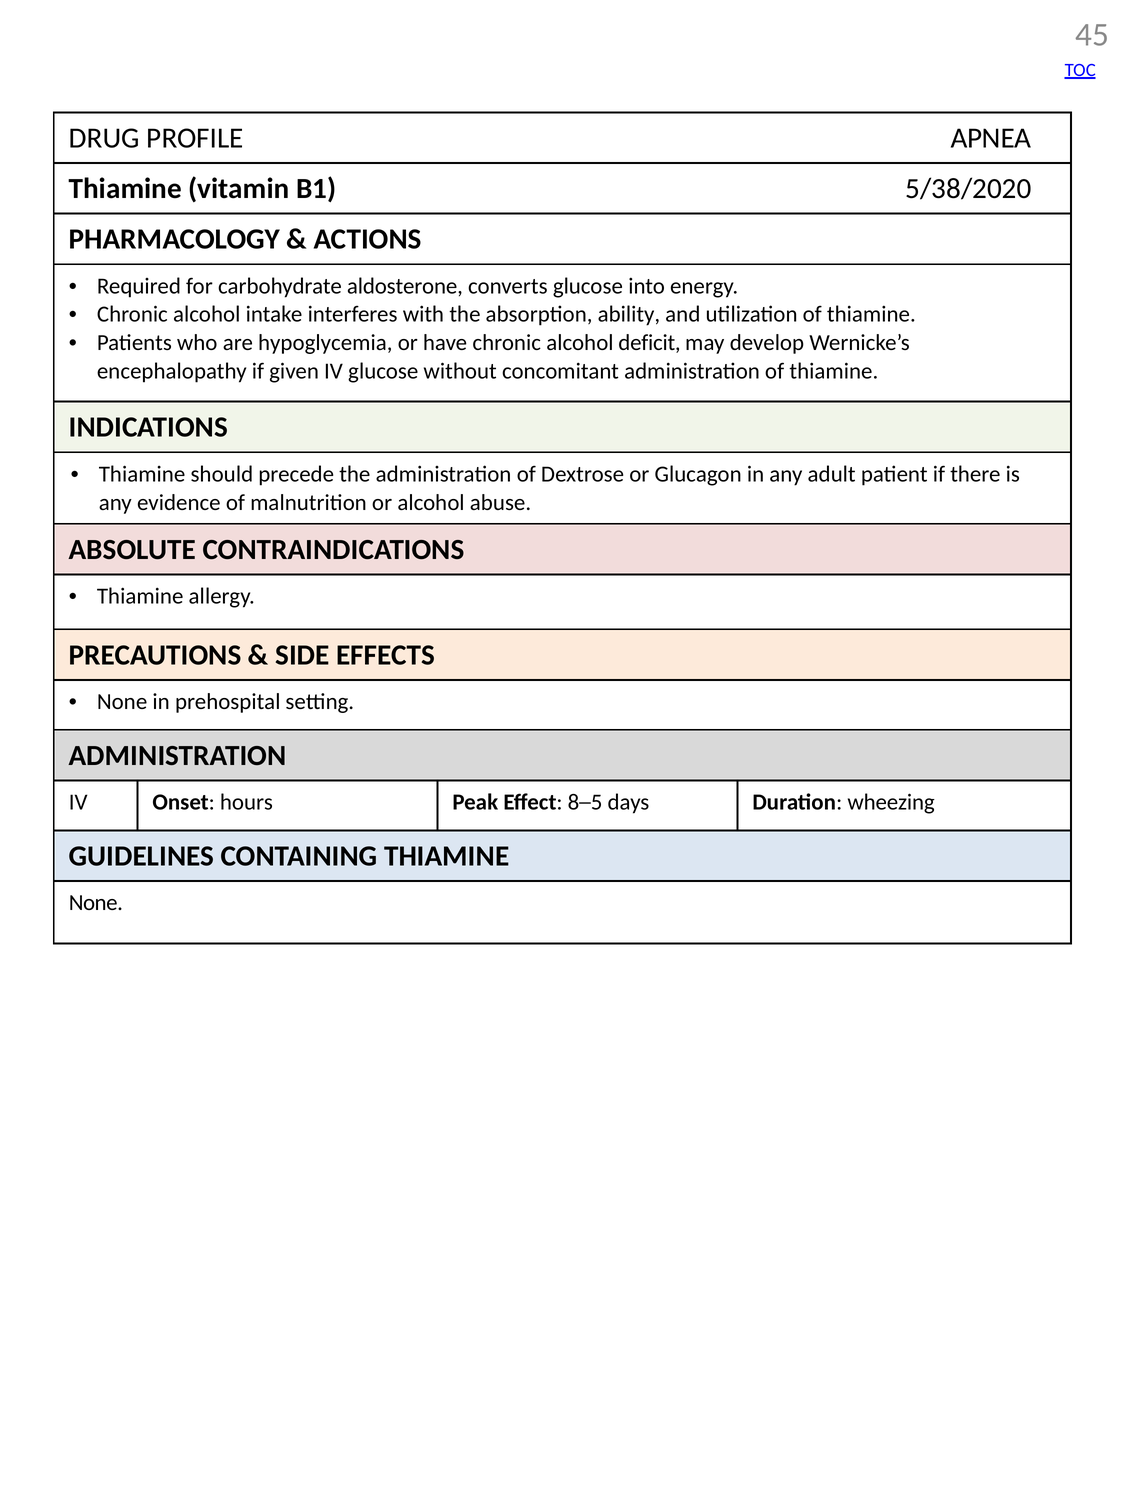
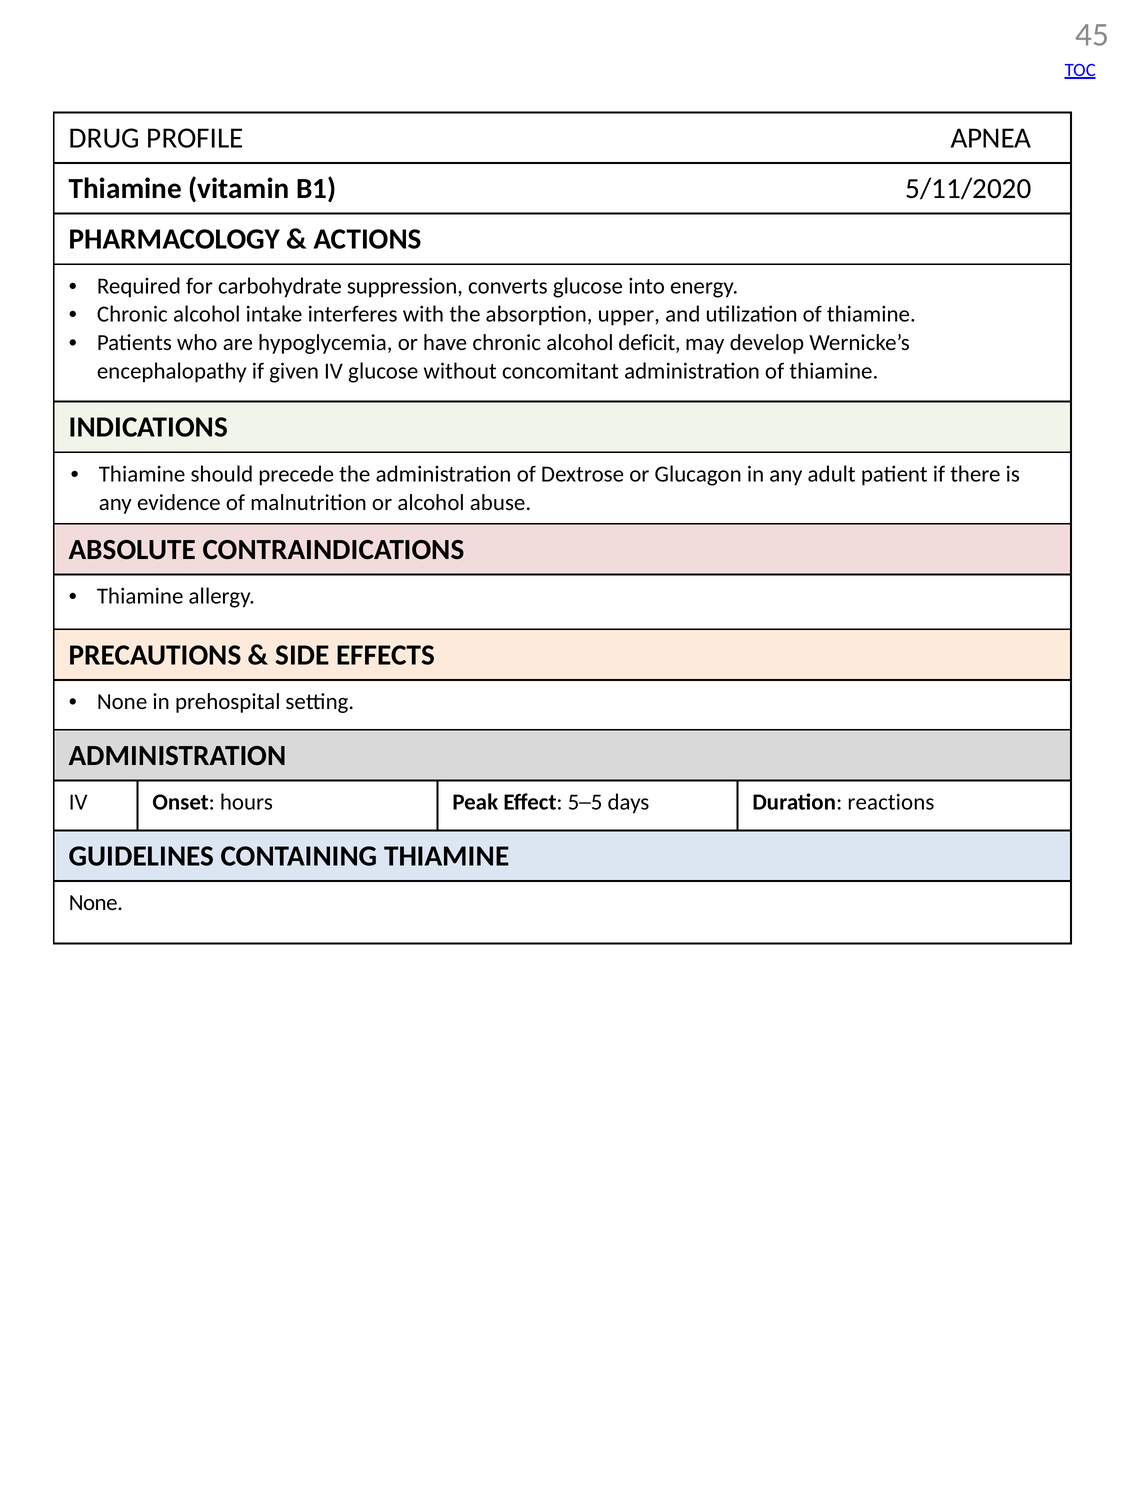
5/38/2020: 5/38/2020 -> 5/11/2020
aldosterone: aldosterone -> suppression
ability: ability -> upper
8─5: 8─5 -> 5─5
wheezing: wheezing -> reactions
